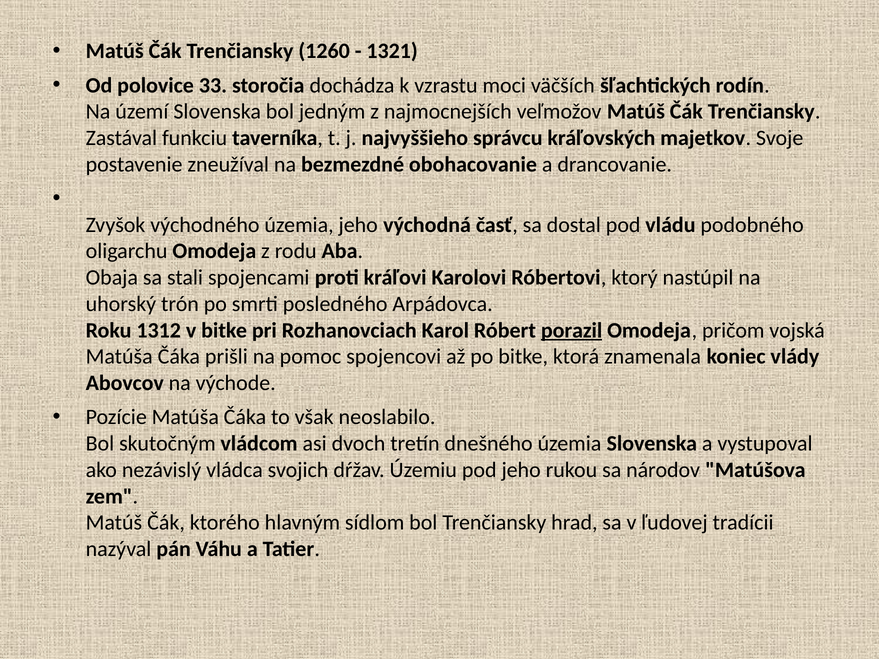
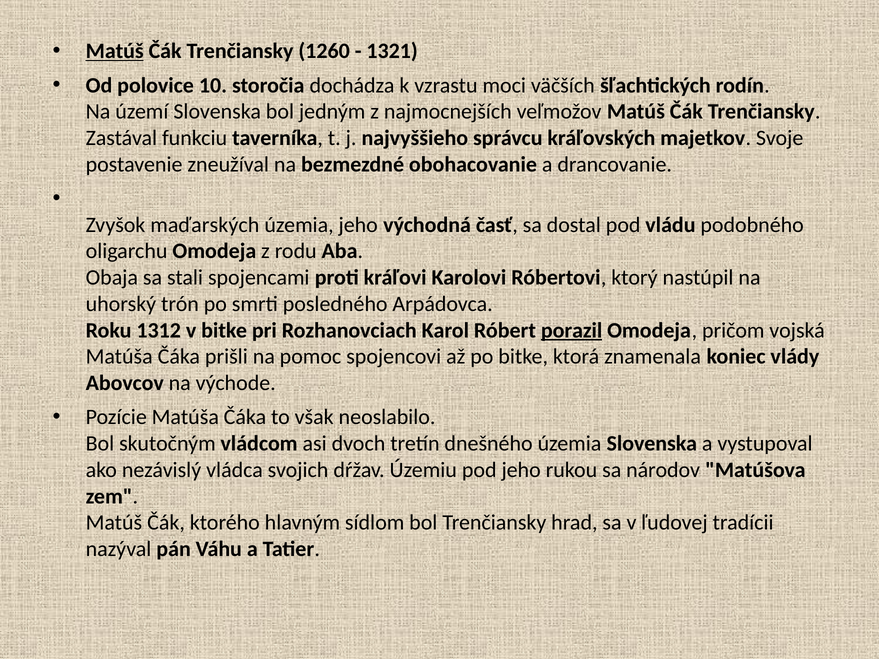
Matúš at (115, 51) underline: none -> present
33: 33 -> 10
východného: východného -> maďarských
